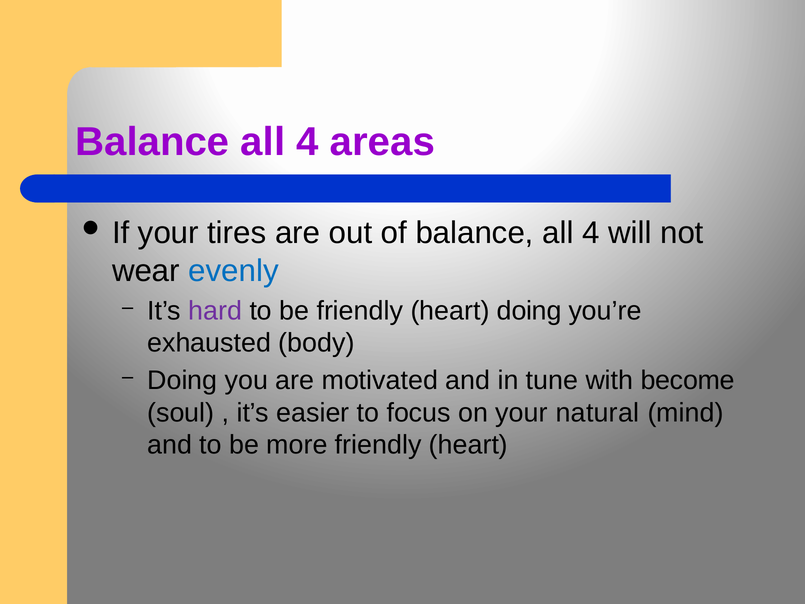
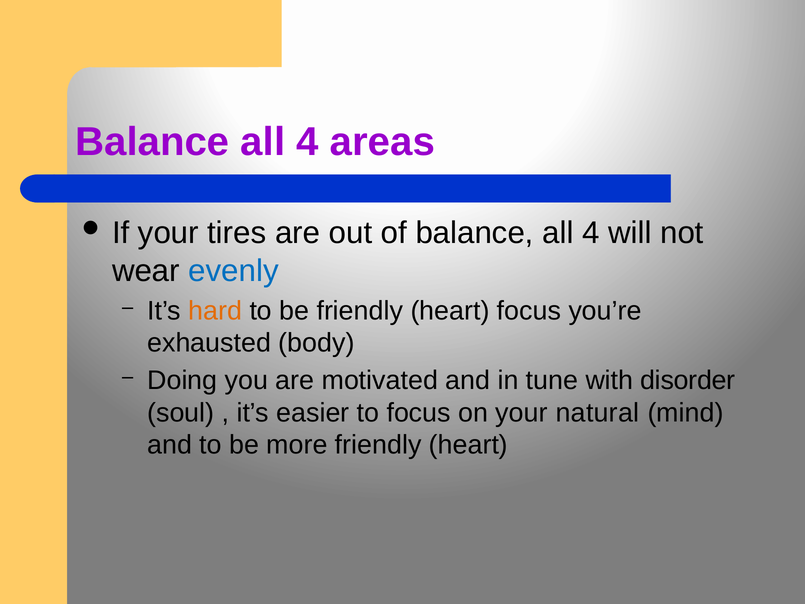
hard colour: purple -> orange
heart doing: doing -> focus
become: become -> disorder
